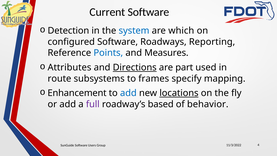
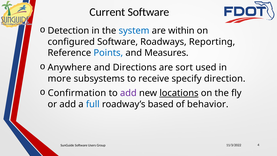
which: which -> within
Attributes: Attributes -> Anywhere
Directions underline: present -> none
part: part -> sort
route: route -> more
frames: frames -> receive
mapping: mapping -> direction
Enhancement: Enhancement -> Confirmation
add at (128, 93) colour: blue -> purple
full colour: purple -> blue
